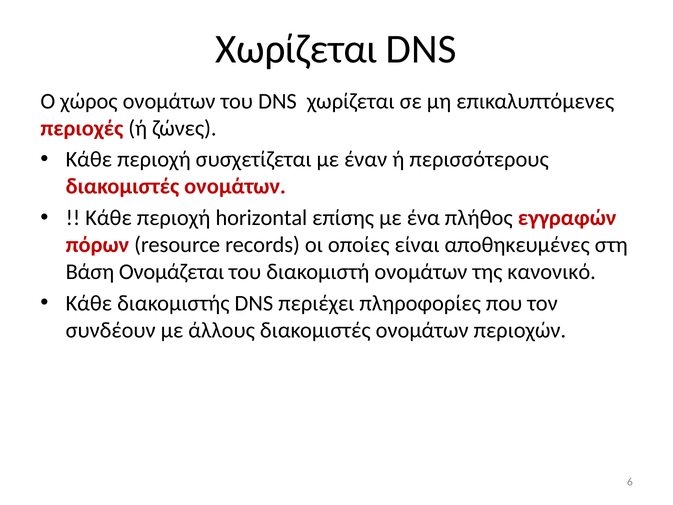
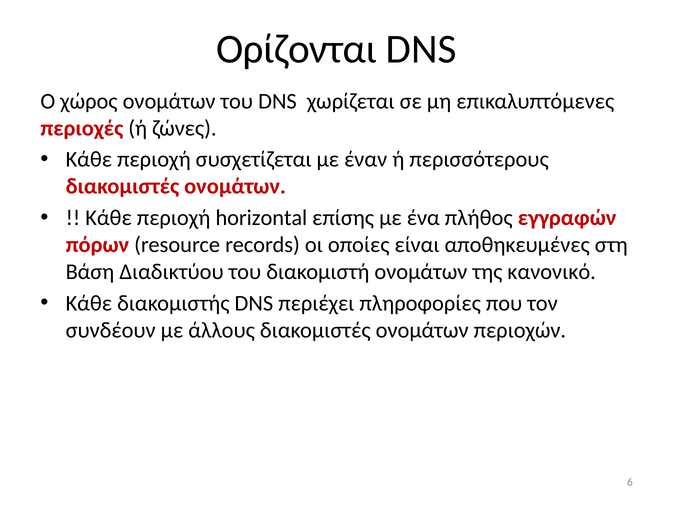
Χωρίζεται at (297, 49): Χωρίζεται -> Ορίζονται
Ονομάζεται: Ονομάζεται -> Διαδικτύου
